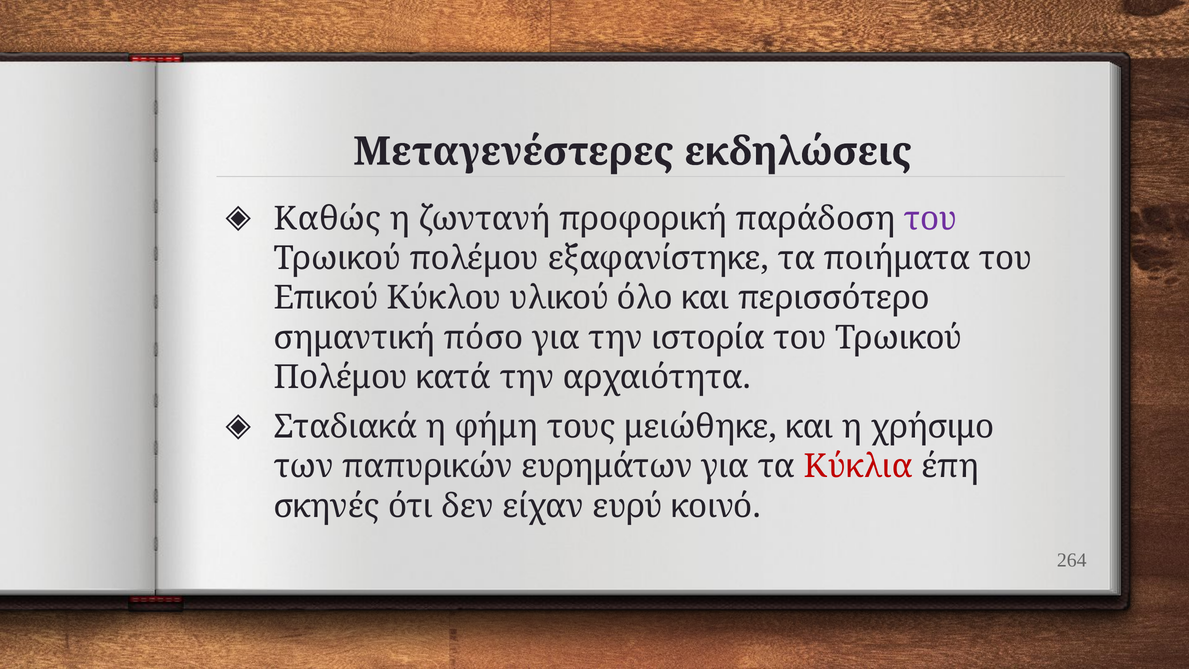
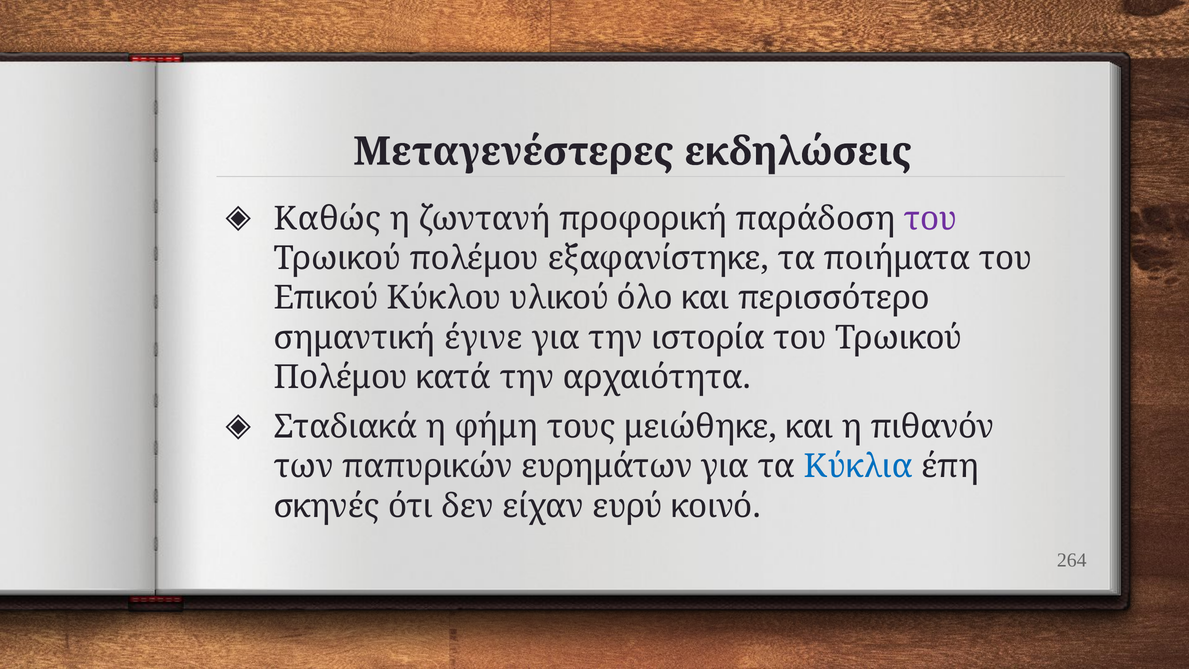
πόσο: πόσο -> έγινε
χρήσιμο: χρήσιμο -> πιθανόν
Κύκλια colour: red -> blue
